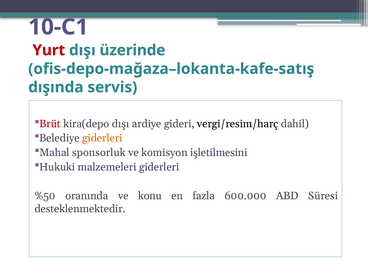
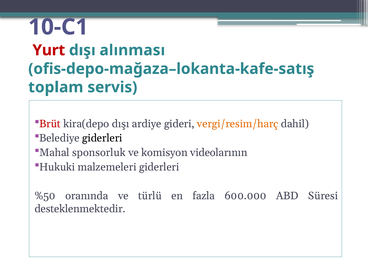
üzerinde: üzerinde -> alınması
dışında: dışında -> toplam
vergi/resim/harç colour: black -> orange
giderleri at (102, 138) colour: orange -> black
işletilmesini: işletilmesini -> videolarının
konu: konu -> türlü
